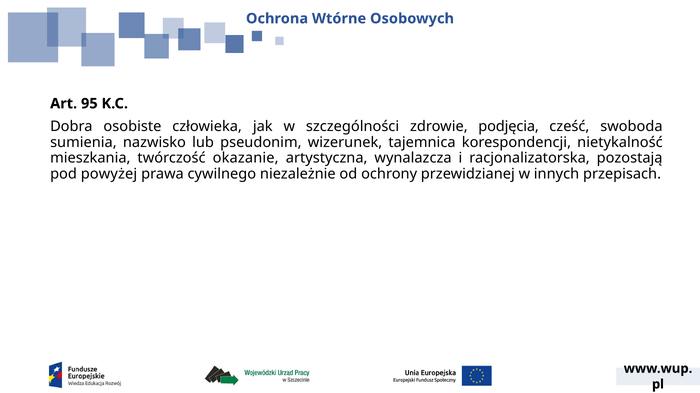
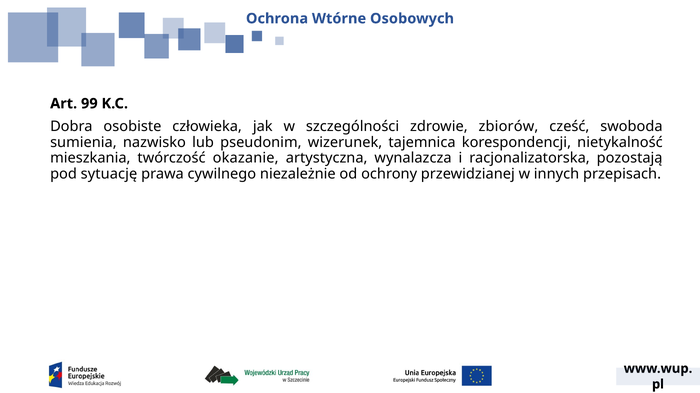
95: 95 -> 99
podjęcia: podjęcia -> zbiorów
powyżej: powyżej -> sytuację
